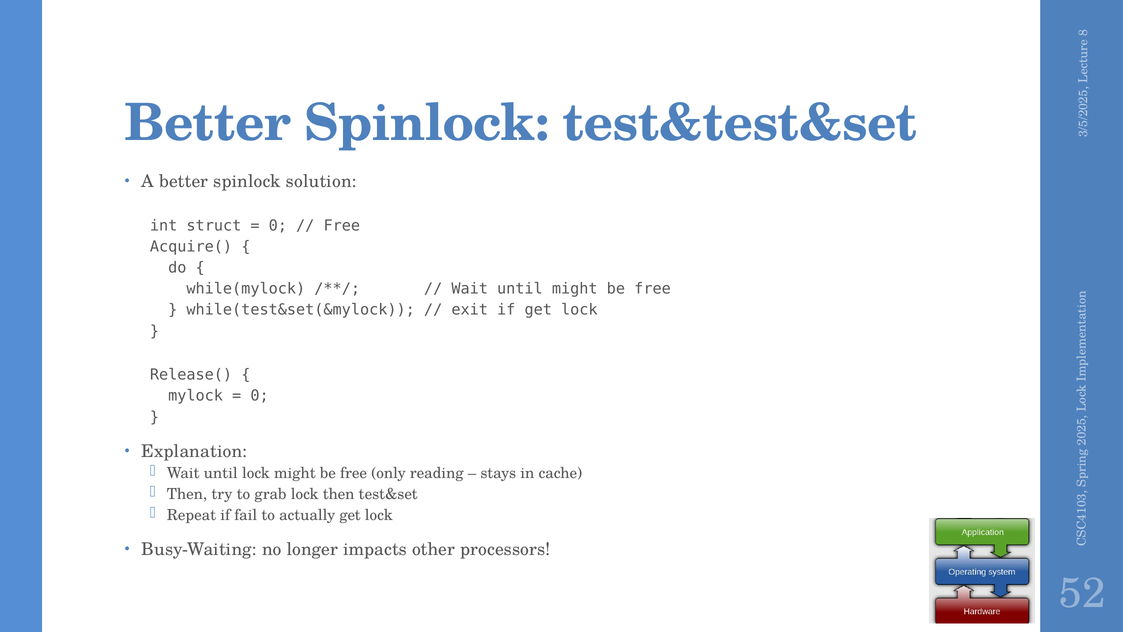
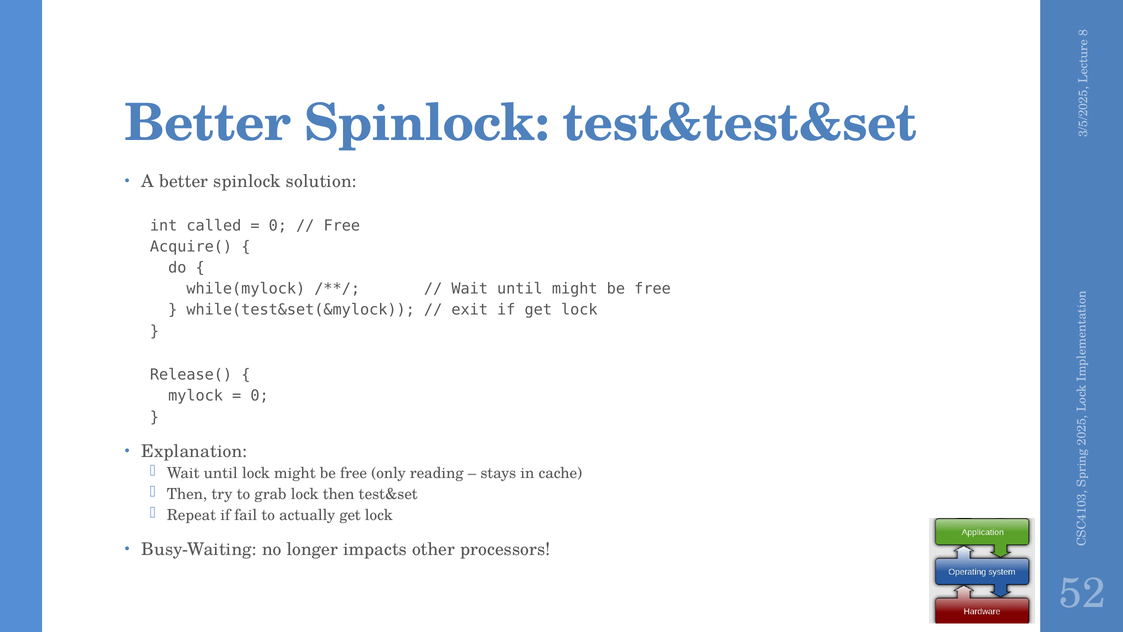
struct: struct -> called
